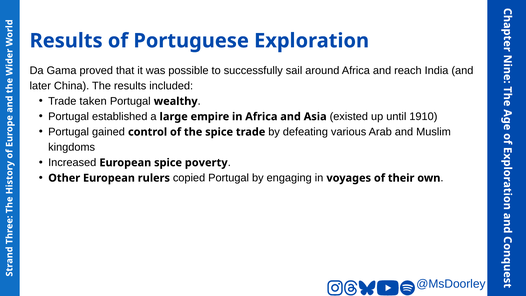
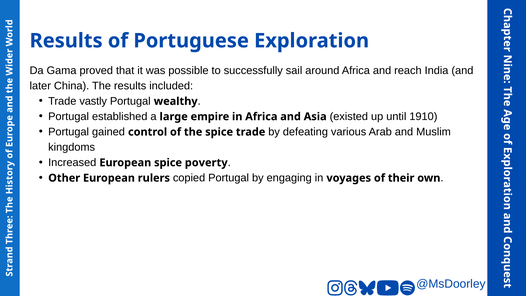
taken: taken -> vastly
